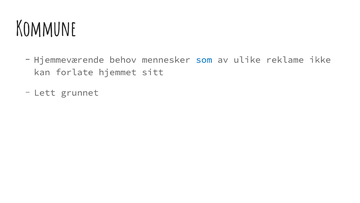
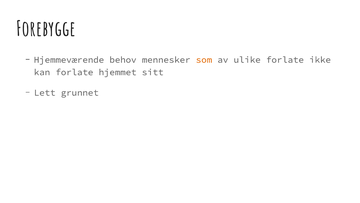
Kommune: Kommune -> Forebygge
som colour: blue -> orange
ulike reklame: reklame -> forlate
